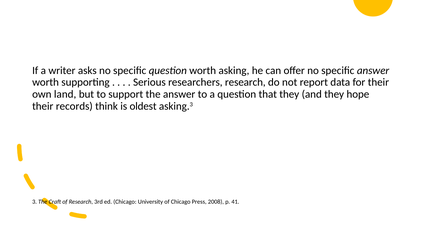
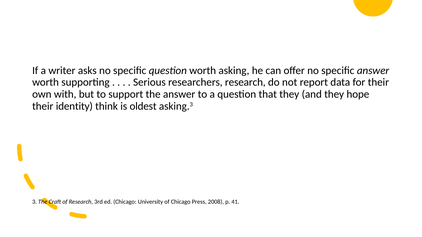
land: land -> with
records: records -> identity
